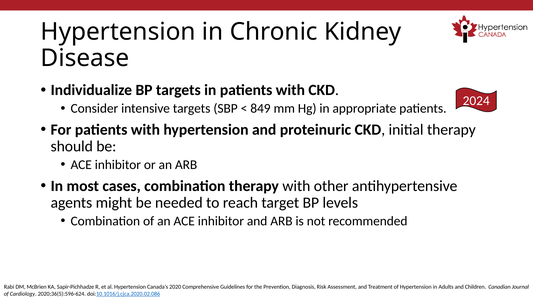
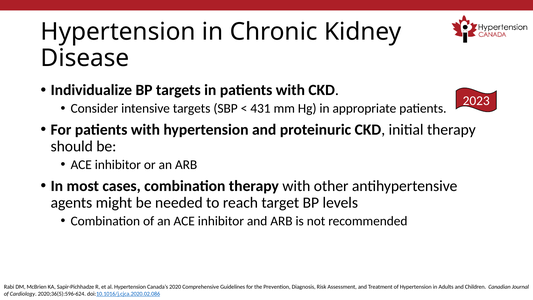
2024: 2024 -> 2023
849: 849 -> 431
